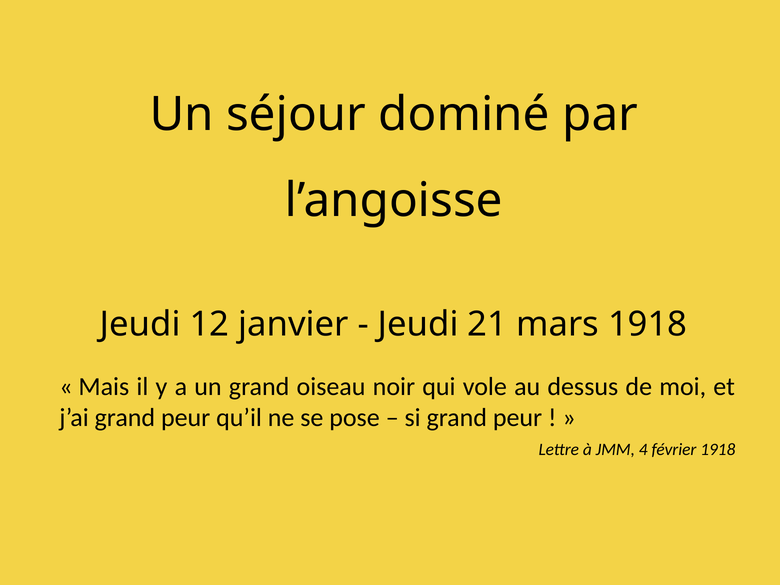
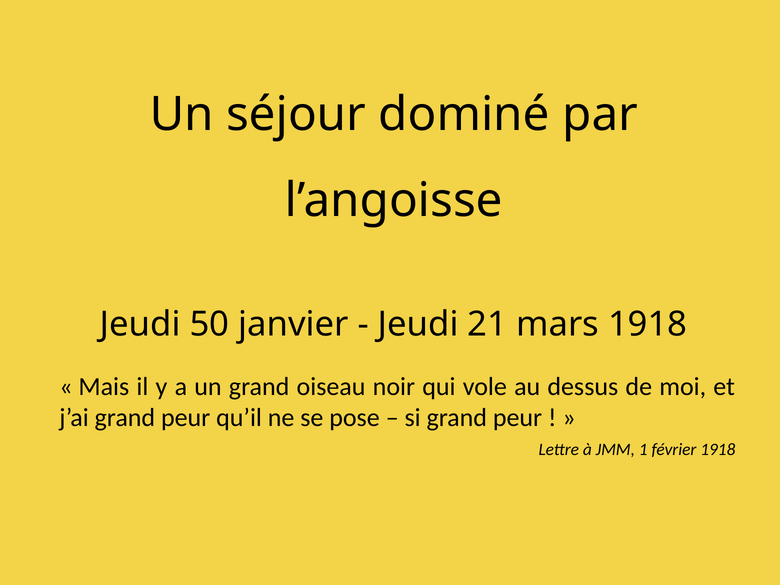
12: 12 -> 50
4: 4 -> 1
